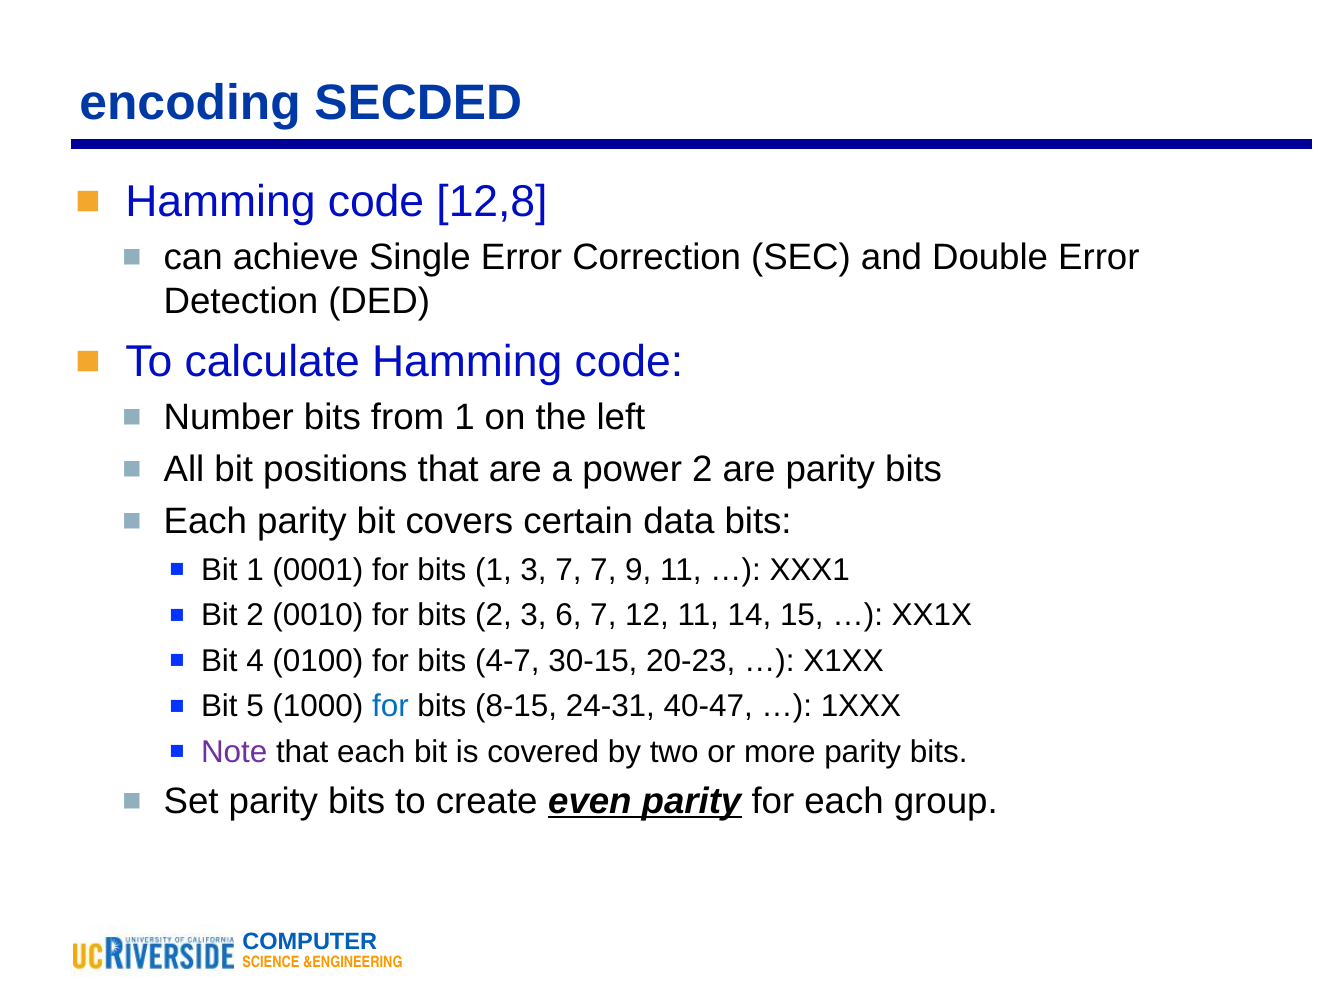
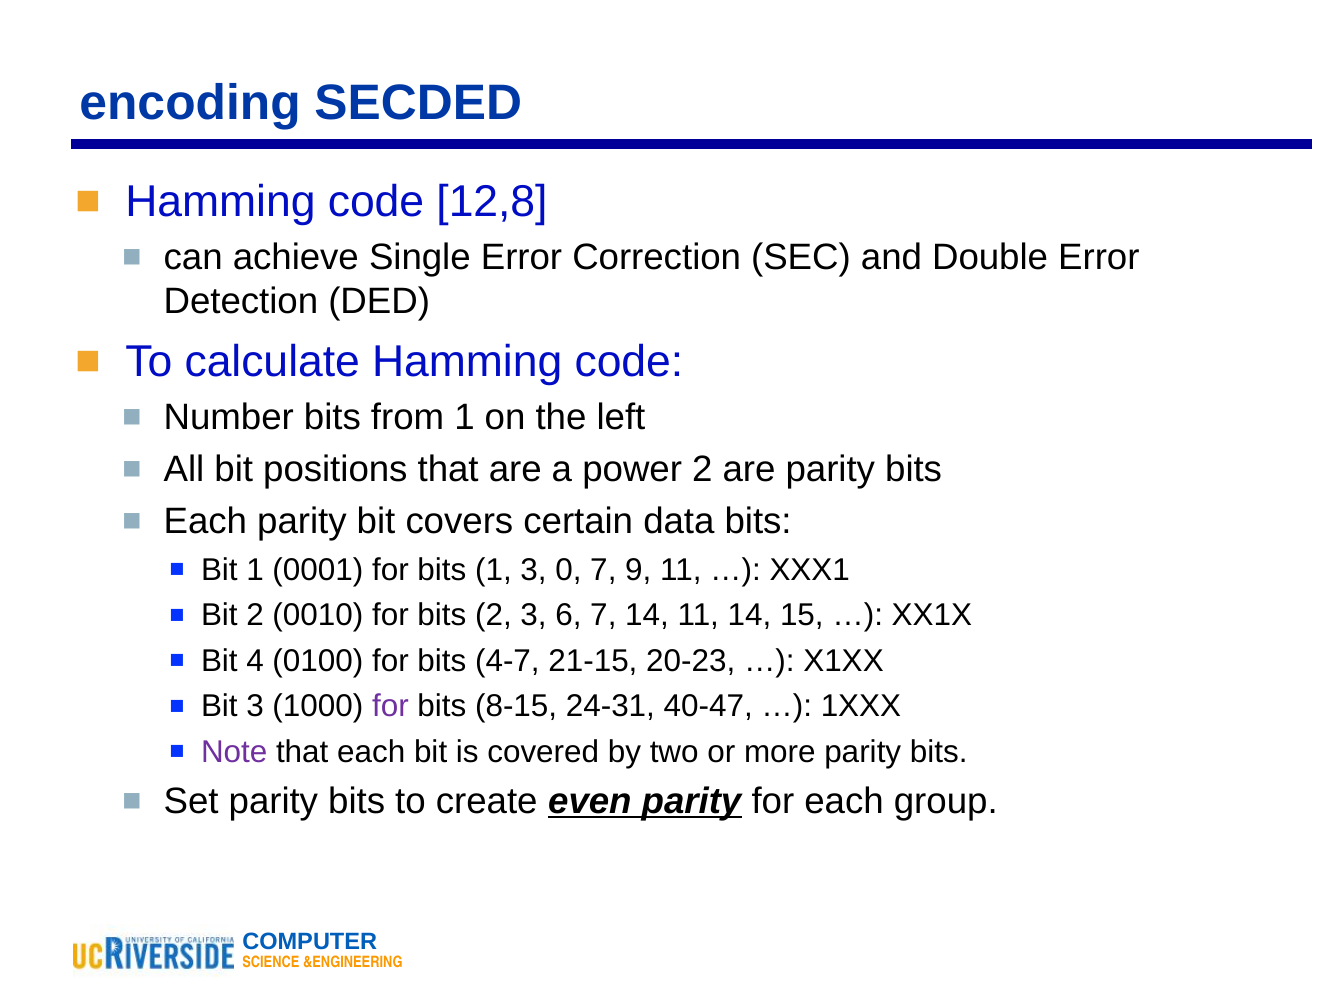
3 7: 7 -> 0
7 12: 12 -> 14
30-15: 30-15 -> 21-15
Bit 5: 5 -> 3
for at (390, 706) colour: blue -> purple
